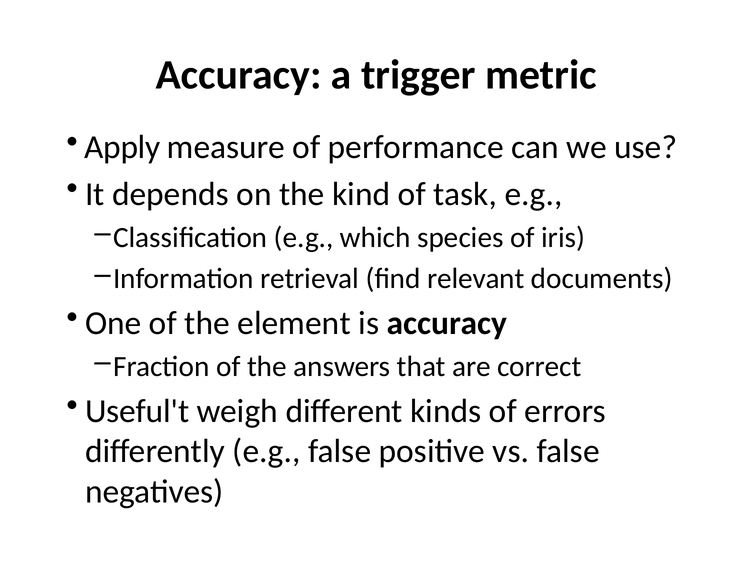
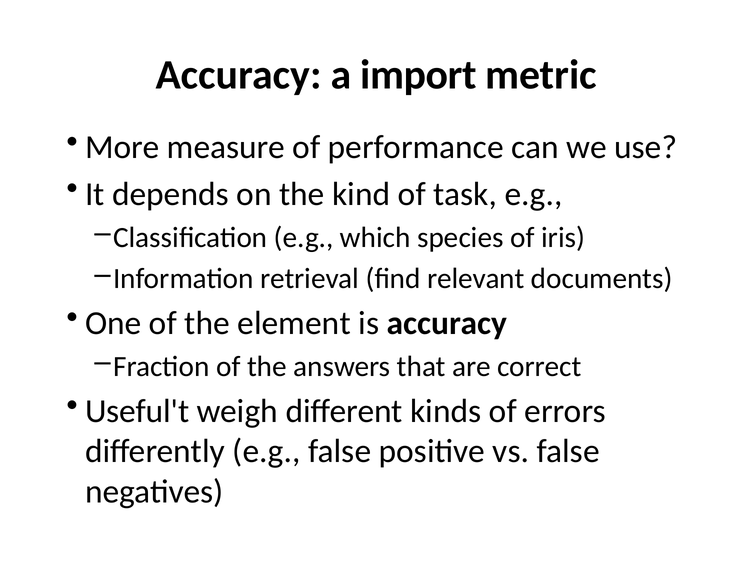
trigger: trigger -> import
Apply: Apply -> More
